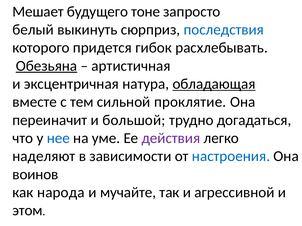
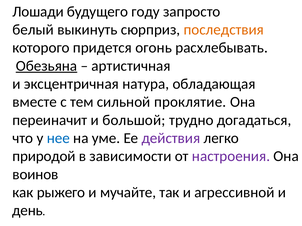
Мешает: Мешает -> Лошади
тоне: тоне -> году
последствия colour: blue -> orange
гибок: гибок -> огонь
обладающая underline: present -> none
наделяют: наделяют -> природой
настроения colour: blue -> purple
народа: народа -> рыжего
этом: этом -> день
